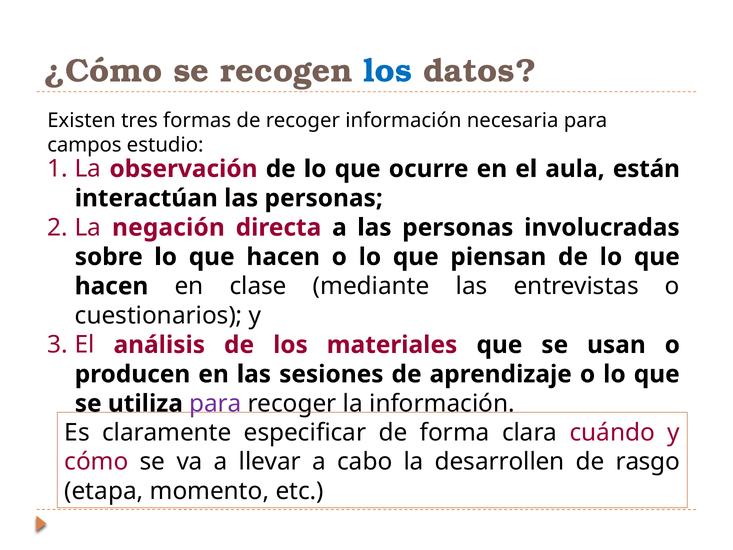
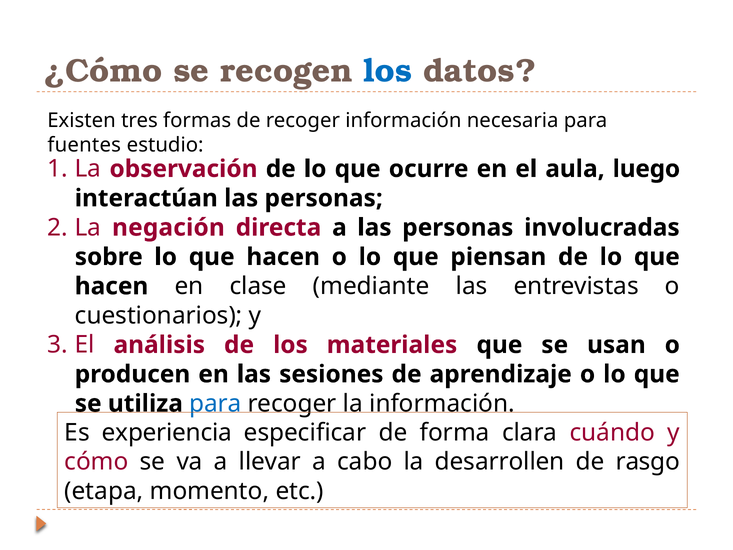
campos: campos -> fuentes
están: están -> luego
para at (215, 403) colour: purple -> blue
claramente: claramente -> experiencia
